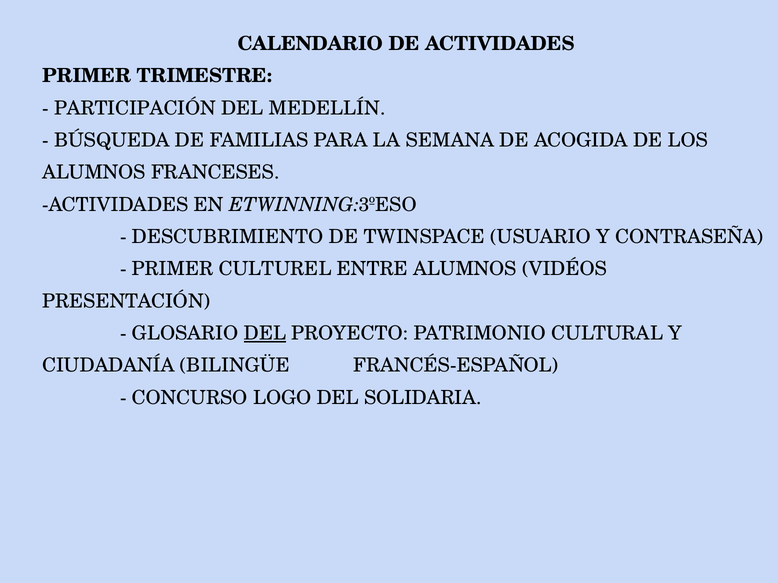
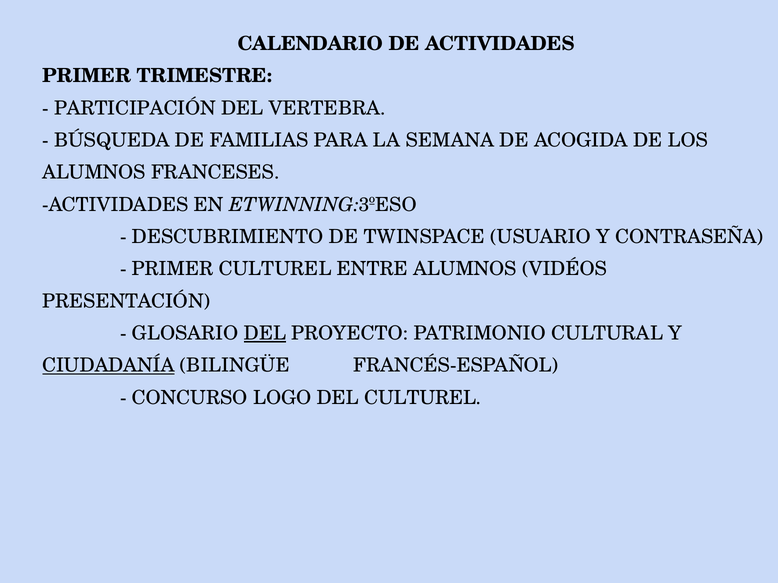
MEDELLÍN: MEDELLÍN -> VERTEBRA
CIUDADANÍA underline: none -> present
DEL SOLIDARIA: SOLIDARIA -> CULTUREL
